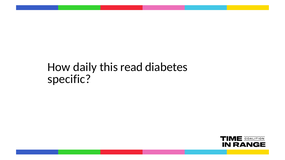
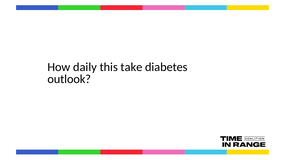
read: read -> take
specific: specific -> outlook
